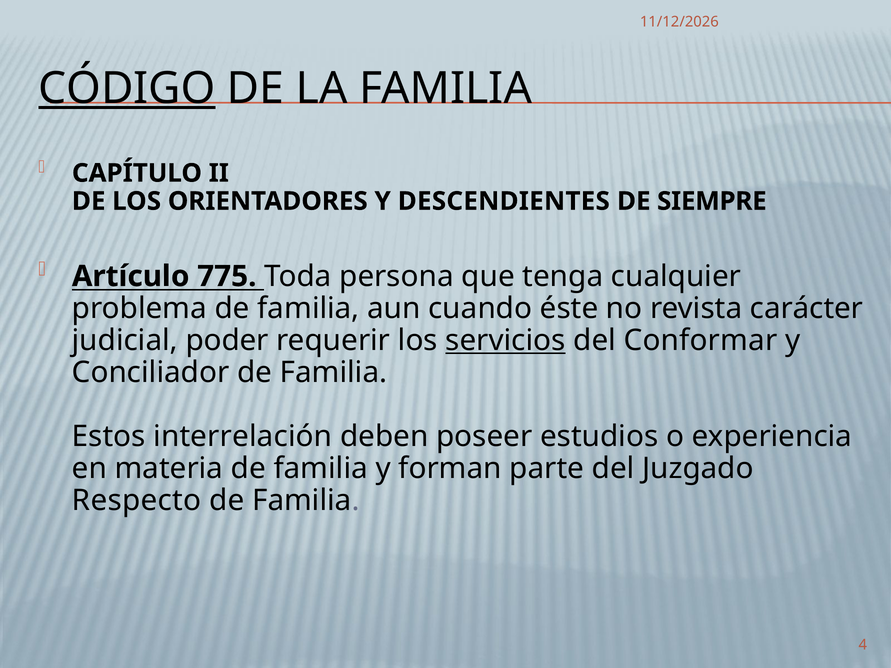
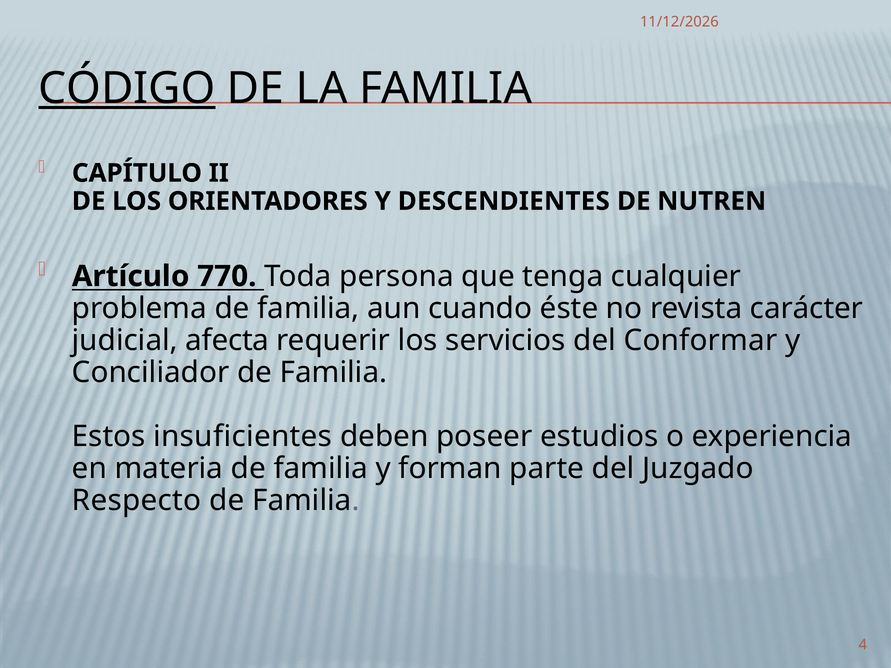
SIEMPRE: SIEMPRE -> NUTREN
775: 775 -> 770
poder: poder -> afecta
servicios underline: present -> none
interrelación: interrelación -> insuficientes
